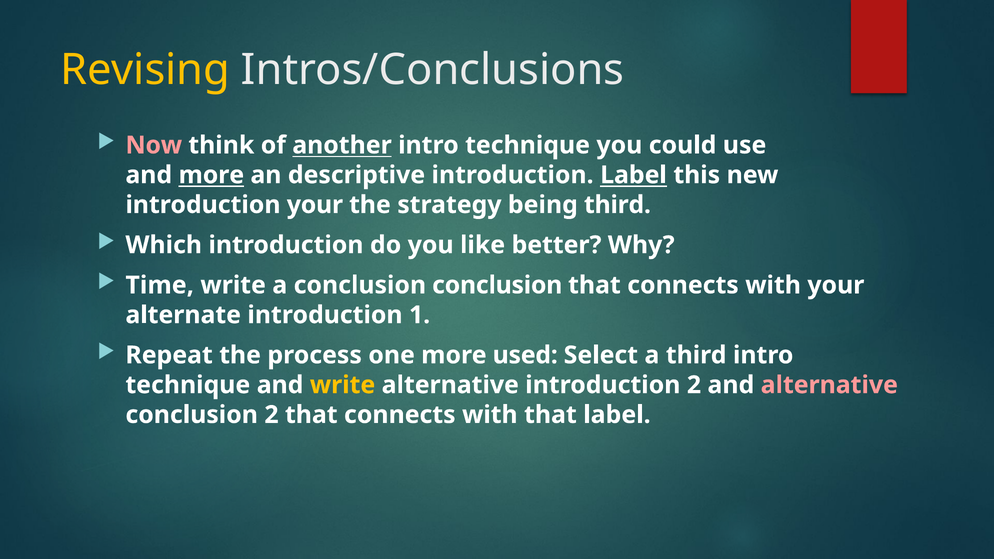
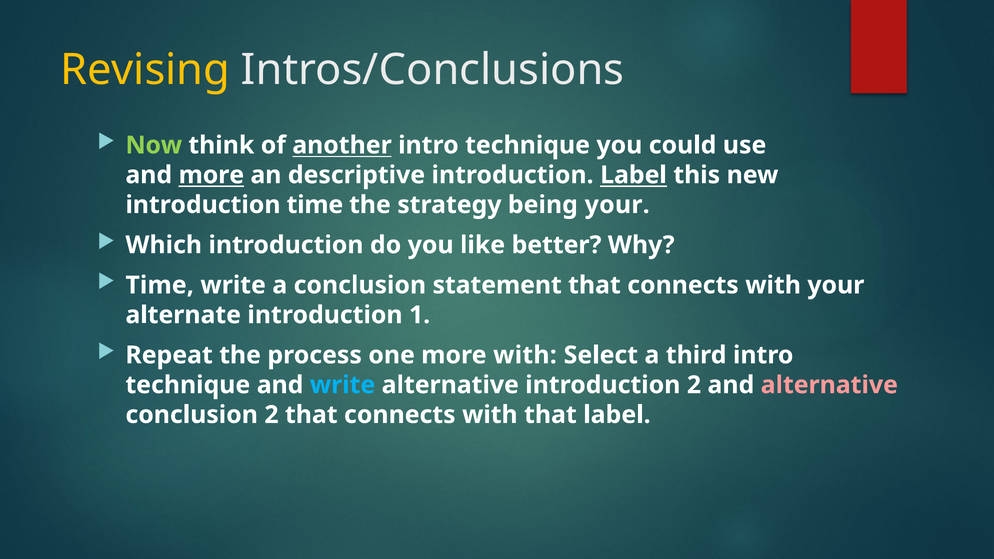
Now colour: pink -> light green
introduction your: your -> time
being third: third -> your
conclusion conclusion: conclusion -> statement
more used: used -> with
write at (343, 385) colour: yellow -> light blue
